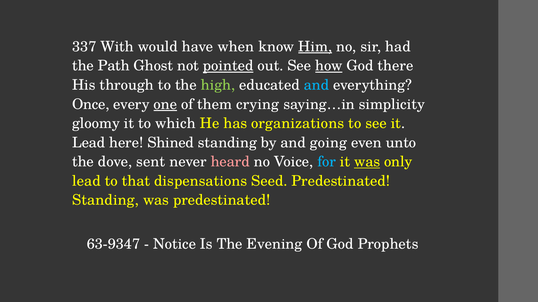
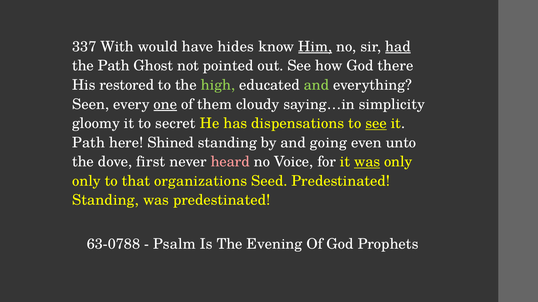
when: when -> hides
had underline: none -> present
pointed underline: present -> none
how underline: present -> none
through: through -> restored
and at (316, 85) colour: light blue -> light green
Once: Once -> Seen
crying: crying -> cloudy
which: which -> secret
organizations: organizations -> dispensations
see at (376, 124) underline: none -> present
Lead at (89, 143): Lead -> Path
sent: sent -> first
for colour: light blue -> white
lead at (86, 181): lead -> only
dispensations: dispensations -> organizations
63-9347: 63-9347 -> 63-0788
Notice: Notice -> Psalm
